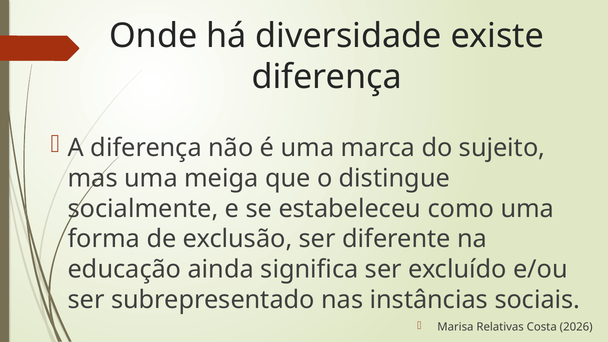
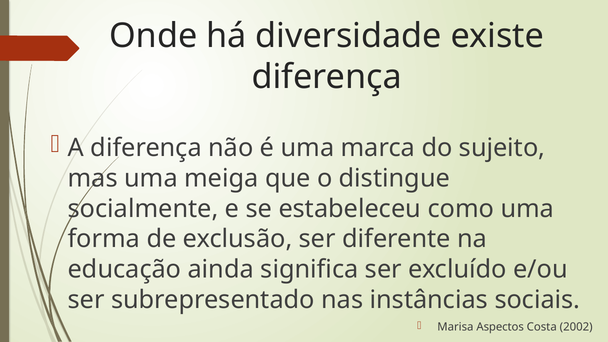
Relativas: Relativas -> Aspectos
2026: 2026 -> 2002
